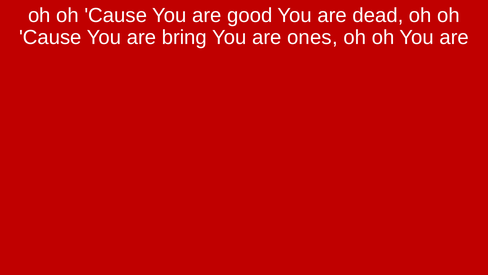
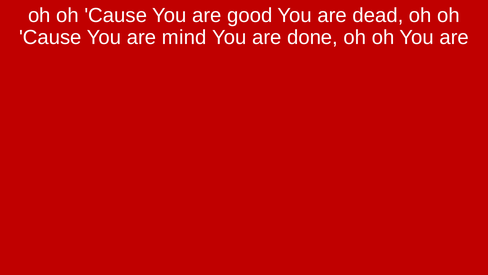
bring: bring -> mind
ones: ones -> done
